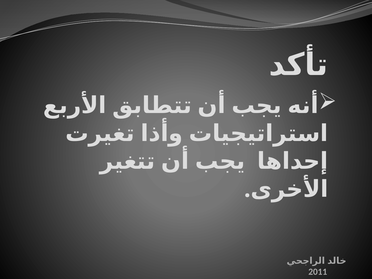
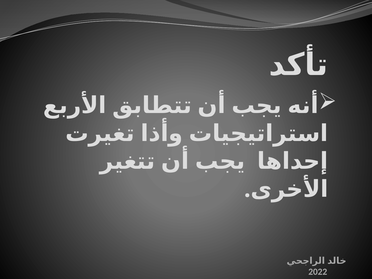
2011: 2011 -> 2022
